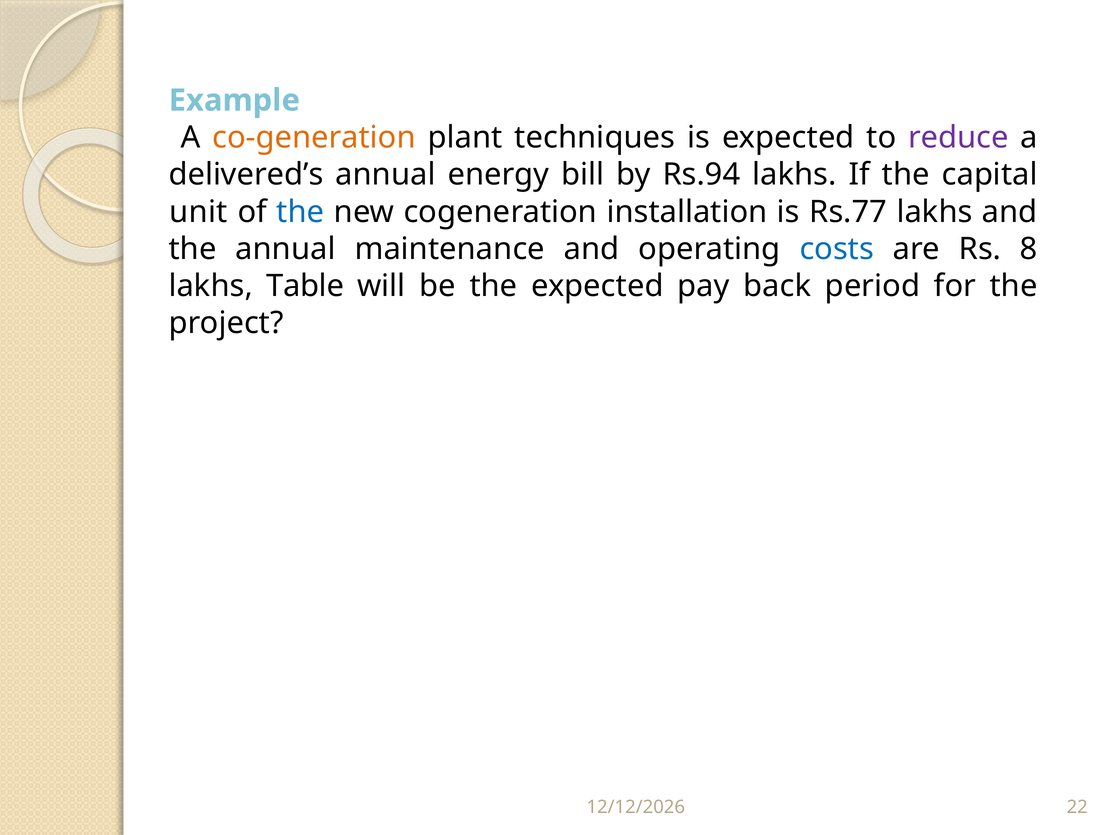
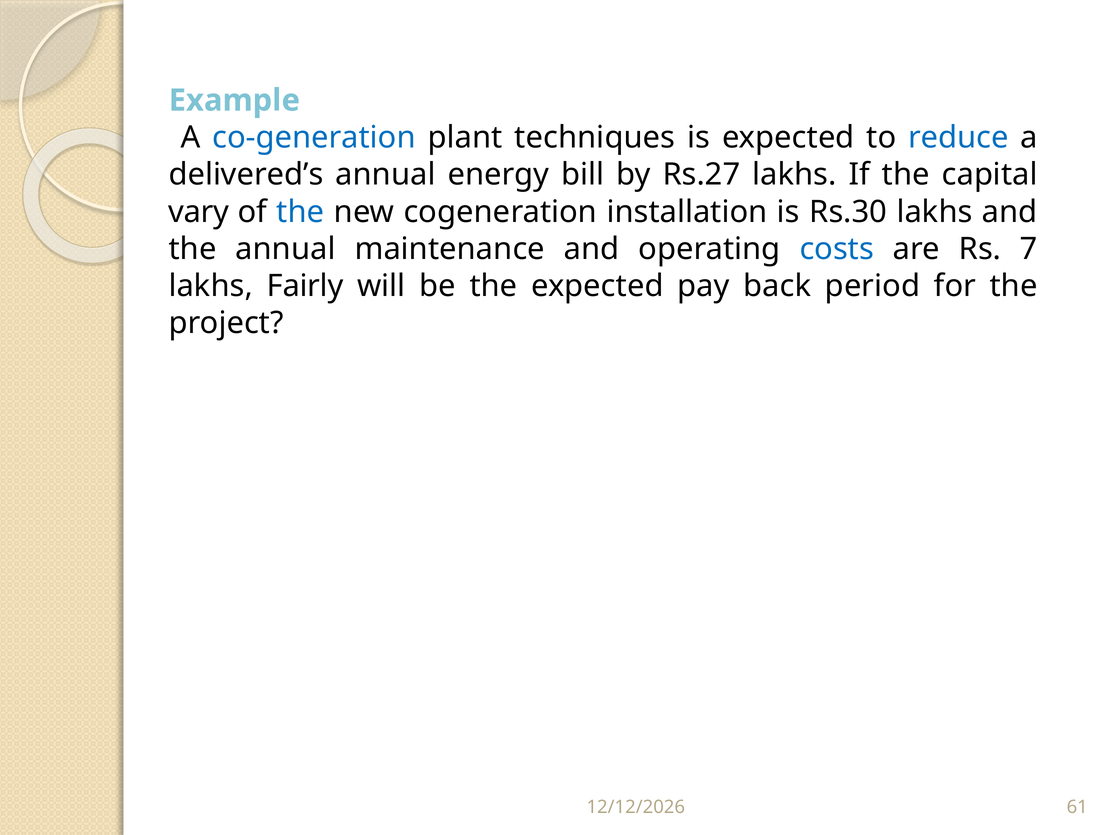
co-generation colour: orange -> blue
reduce colour: purple -> blue
Rs.94: Rs.94 -> Rs.27
unit: unit -> vary
Rs.77: Rs.77 -> Rs.30
8: 8 -> 7
Table: Table -> Fairly
22: 22 -> 61
